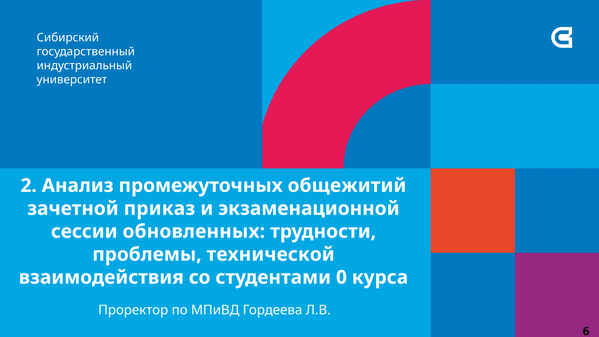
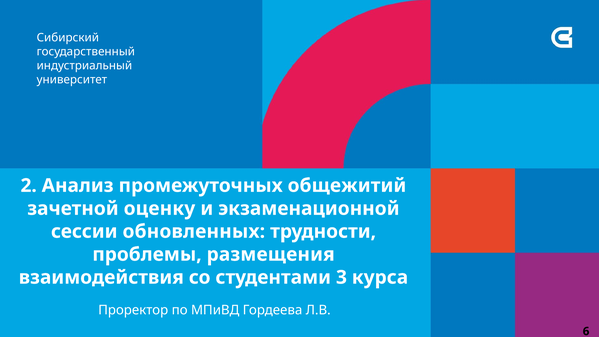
приказ: приказ -> оценку
технической: технической -> размещения
0: 0 -> 3
